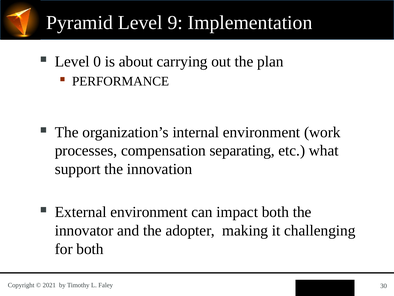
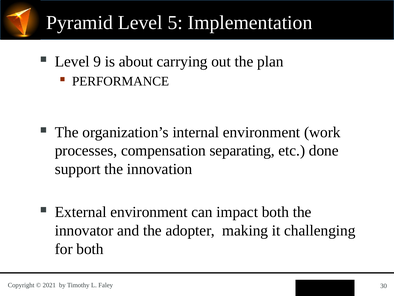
9: 9 -> 5
0: 0 -> 9
what: what -> done
